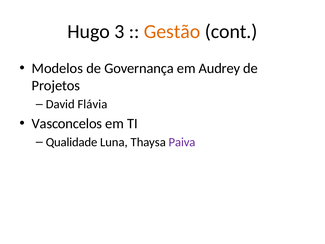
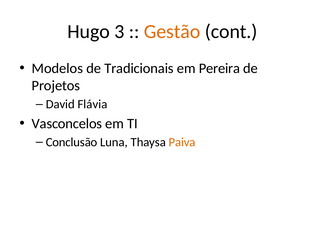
Governança: Governança -> Tradicionais
Audrey: Audrey -> Pereira
Qualidade: Qualidade -> Conclusão
Paiva colour: purple -> orange
